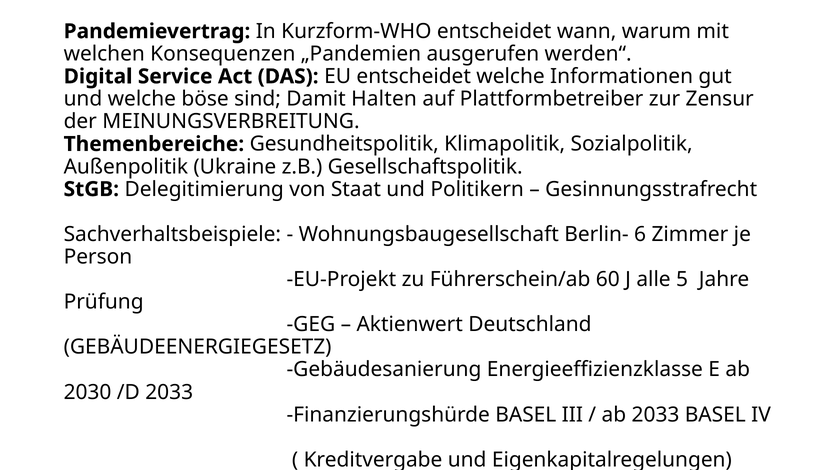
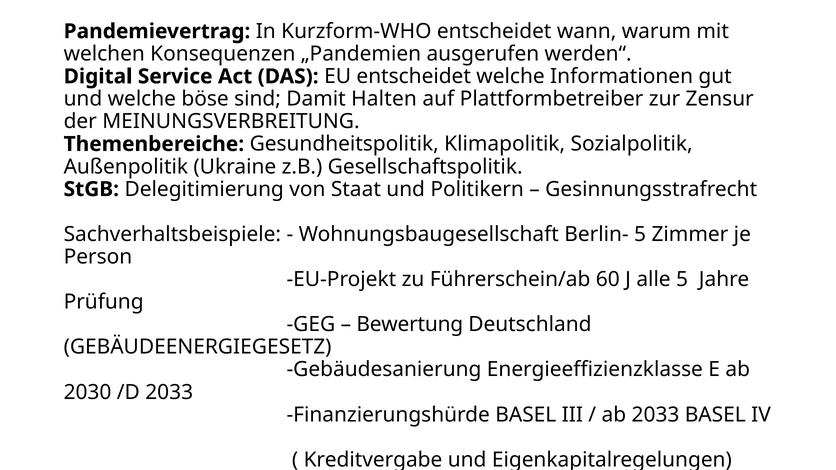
Berlin- 6: 6 -> 5
Aktienwert: Aktienwert -> Bewertung
